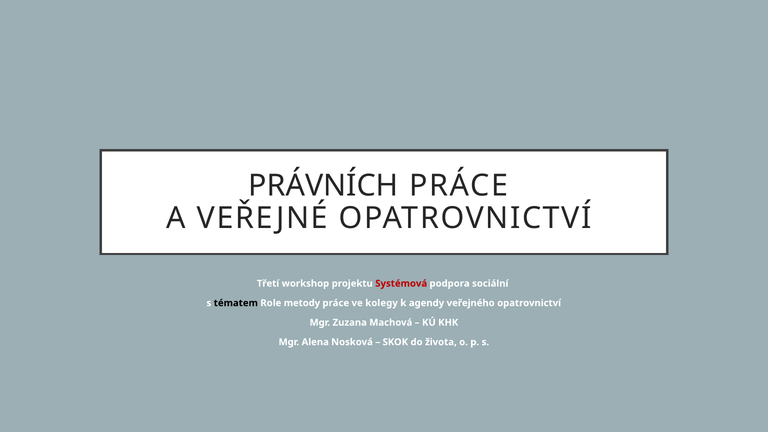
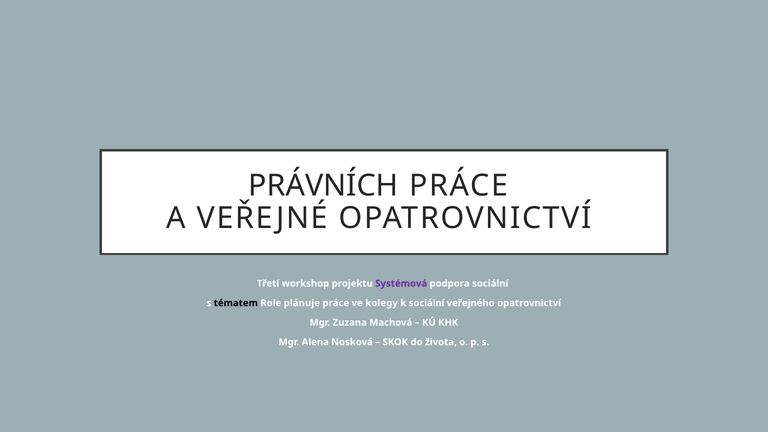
Systémová colour: red -> purple
metody: metody -> plánuje
k agendy: agendy -> sociální
